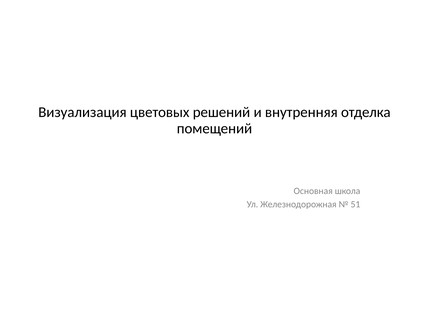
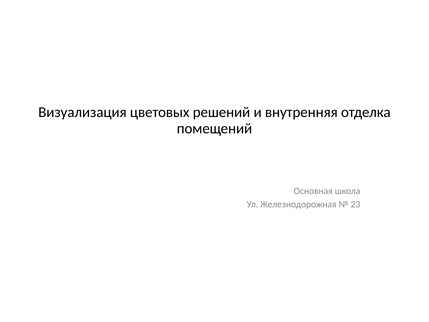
51: 51 -> 23
